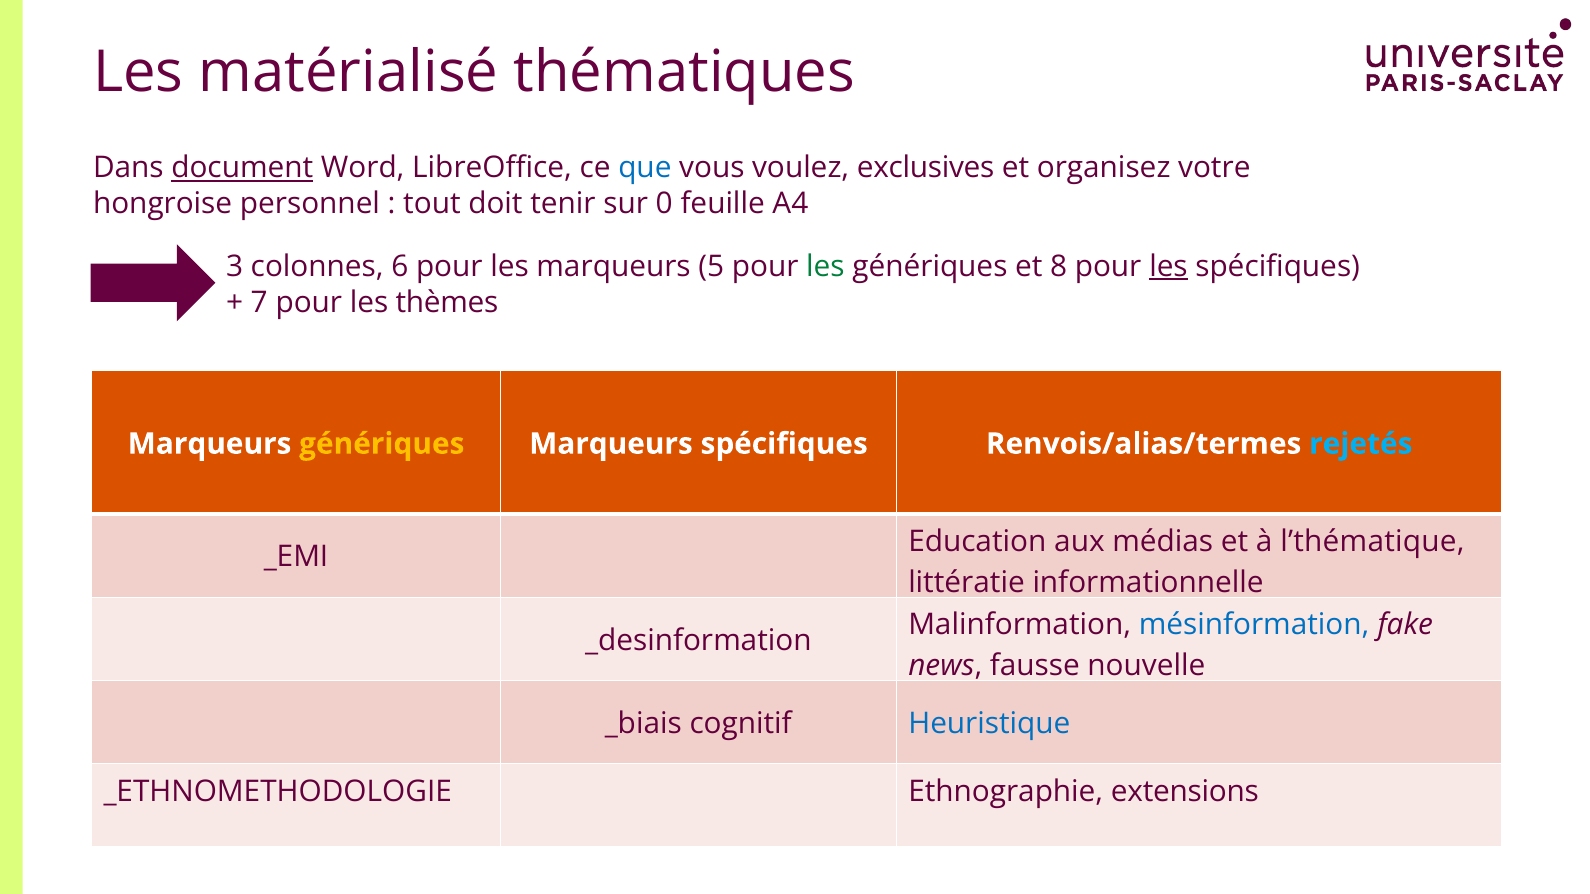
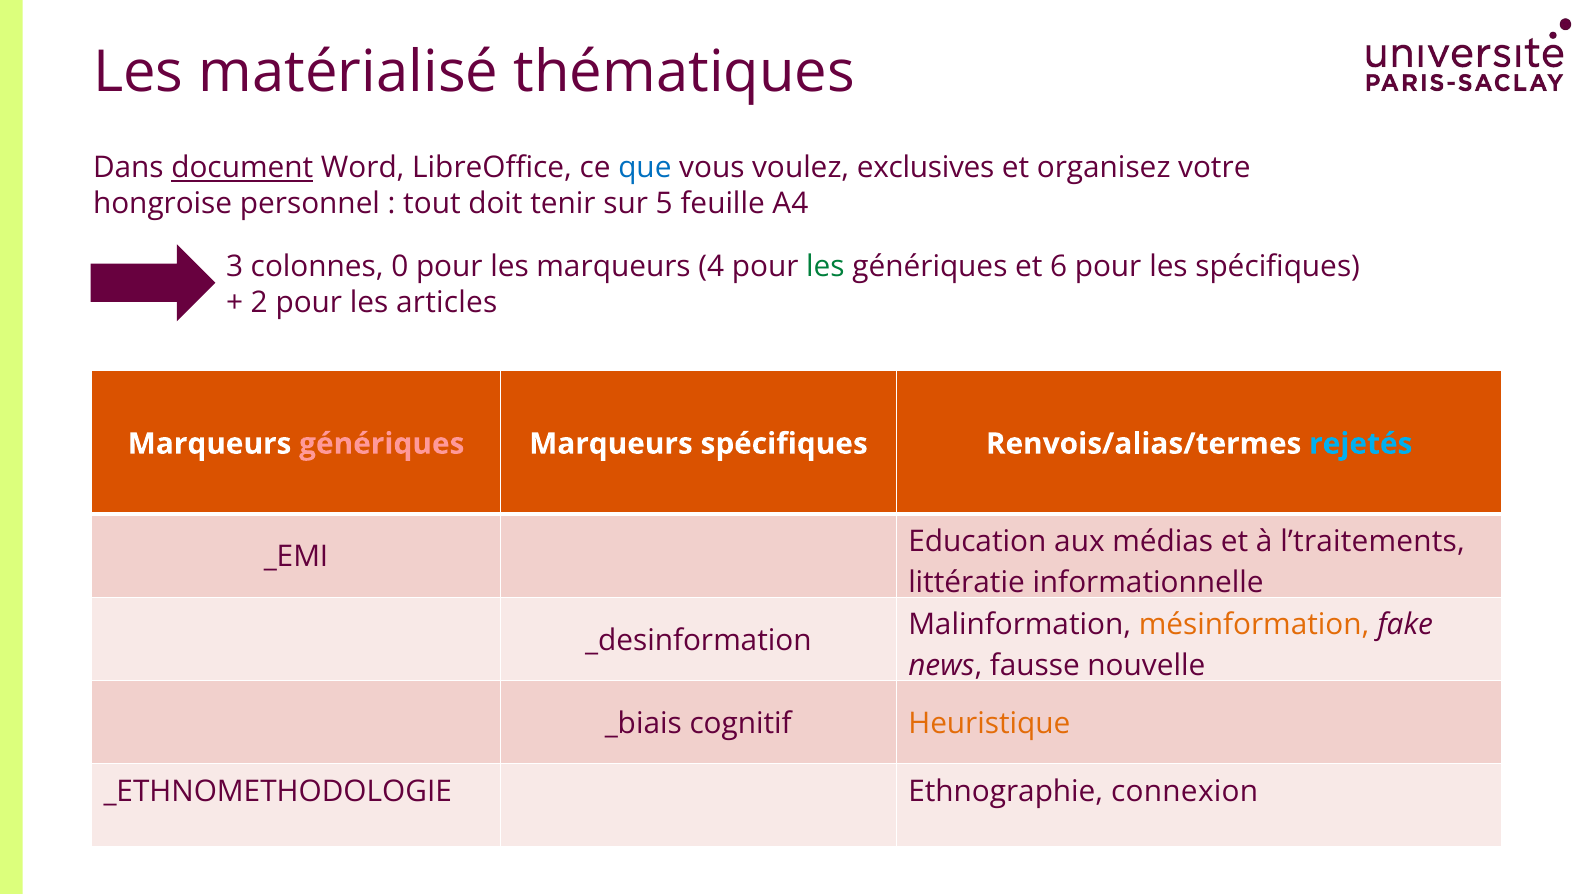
0: 0 -> 5
6: 6 -> 0
5: 5 -> 4
8: 8 -> 6
les at (1168, 267) underline: present -> none
7: 7 -> 2
thèmes: thèmes -> articles
génériques at (382, 444) colour: yellow -> pink
l’thématique: l’thématique -> l’traitements
mésinformation colour: blue -> orange
Heuristique colour: blue -> orange
extensions: extensions -> connexion
